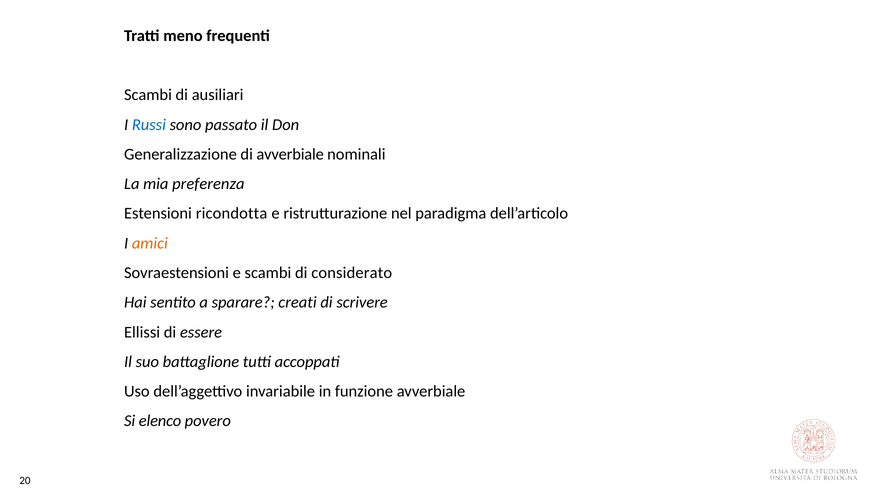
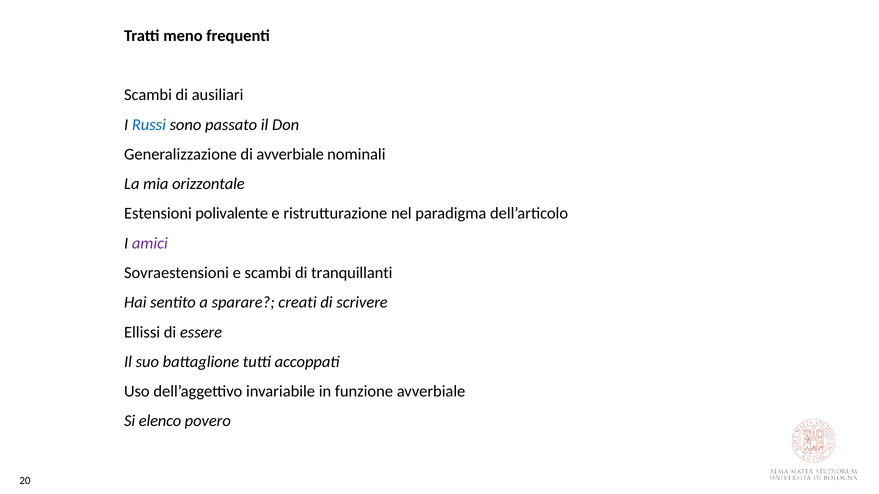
preferenza: preferenza -> orizzontale
ricondotta: ricondotta -> polivalente
amici colour: orange -> purple
considerato: considerato -> tranquillanti
